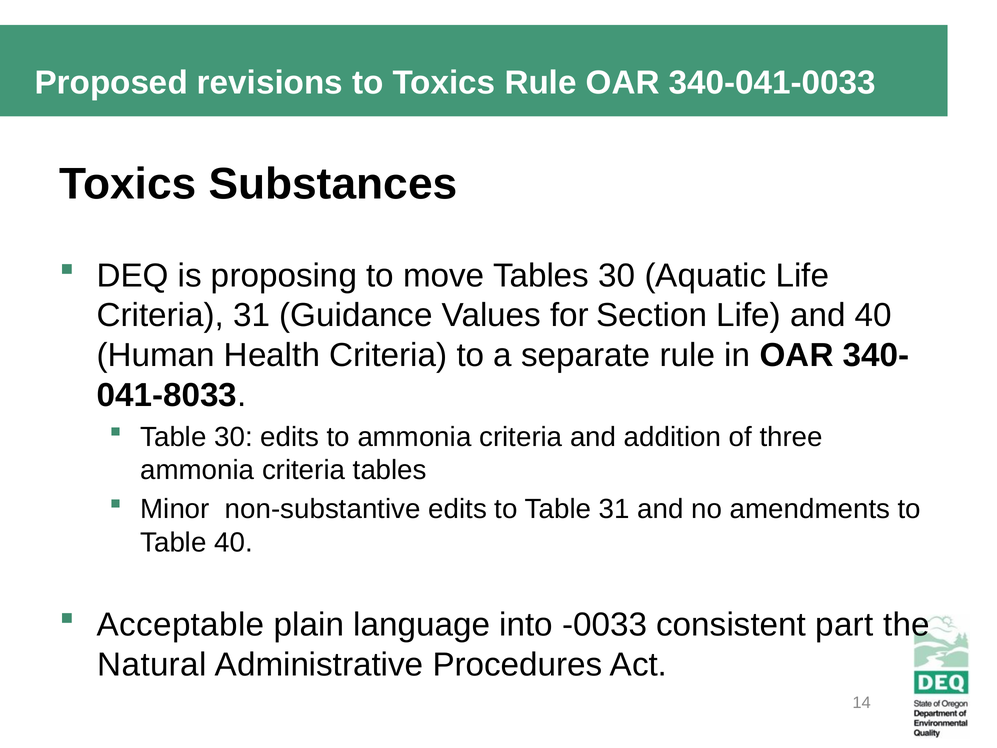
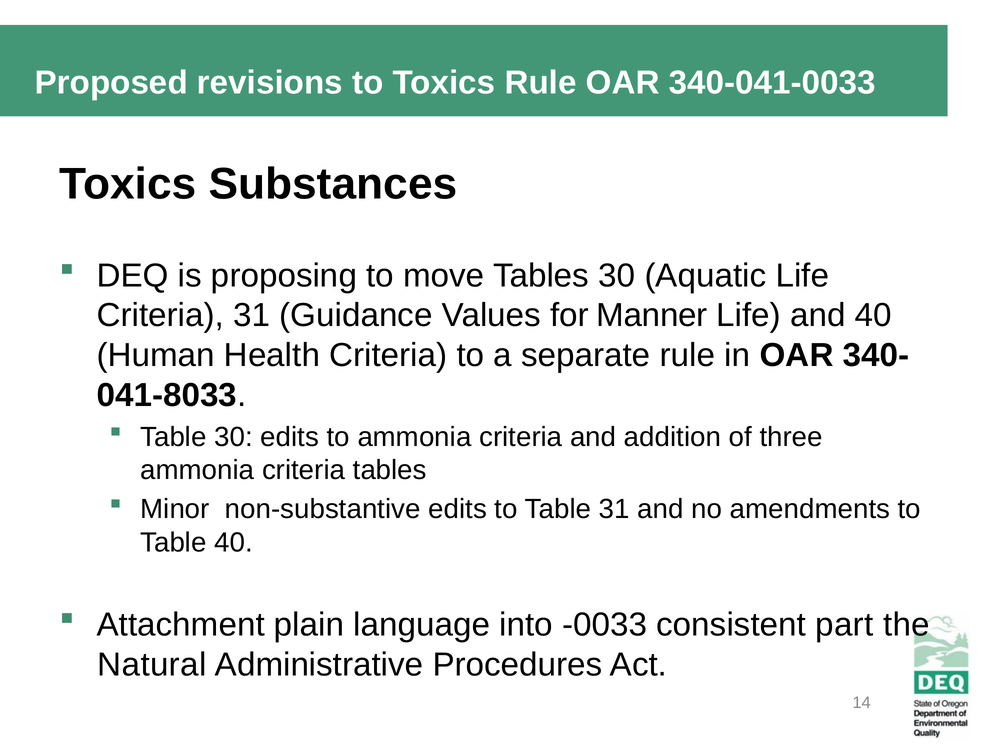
Section: Section -> Manner
Acceptable: Acceptable -> Attachment
